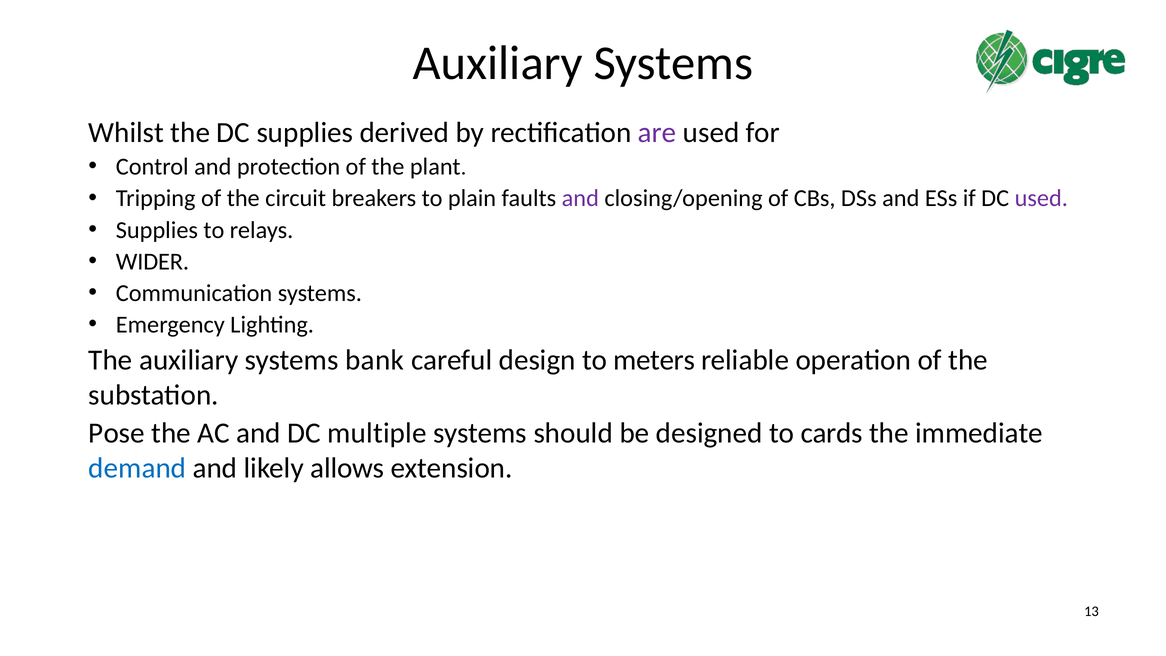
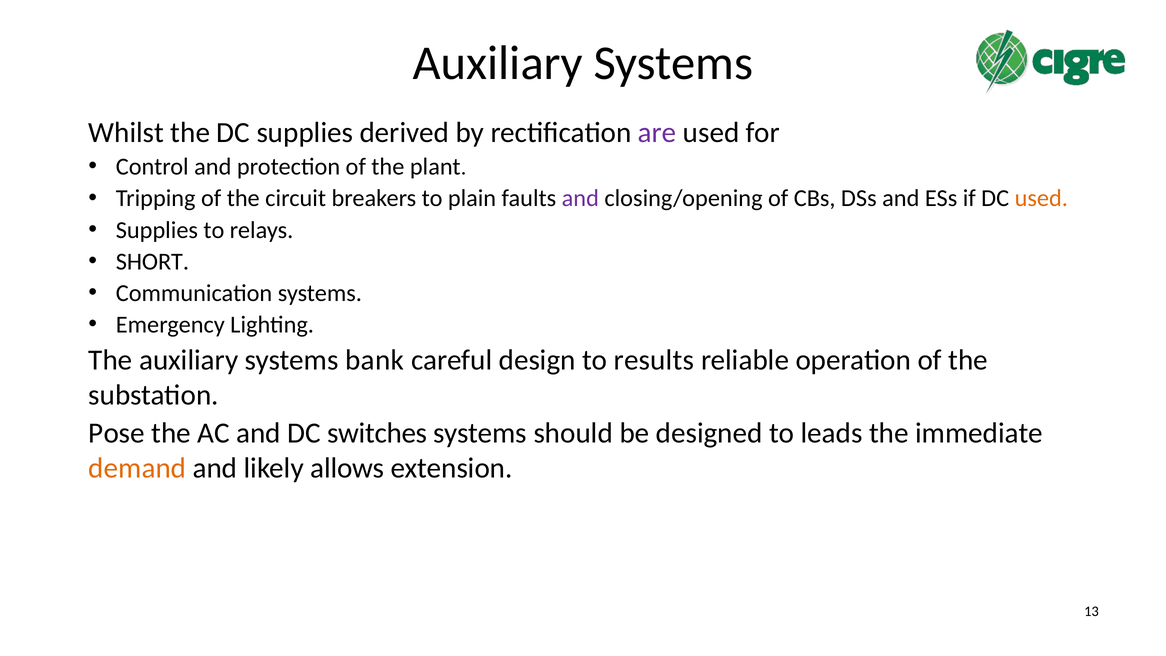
used at (1041, 198) colour: purple -> orange
WIDER: WIDER -> SHORT
meters: meters -> results
multiple: multiple -> switches
cards: cards -> leads
demand colour: blue -> orange
